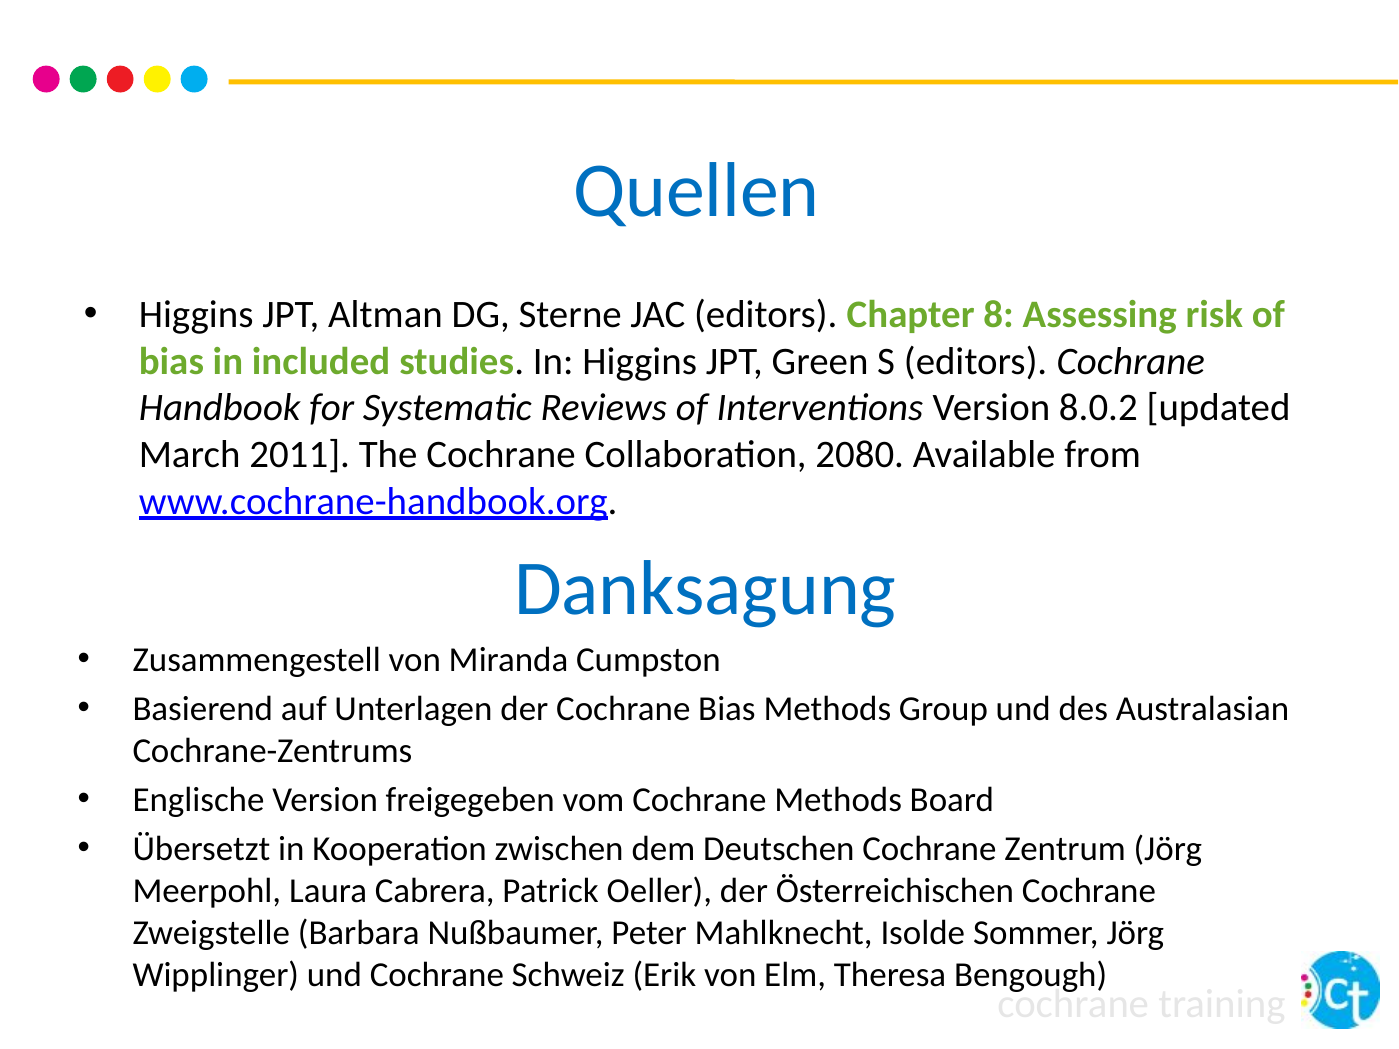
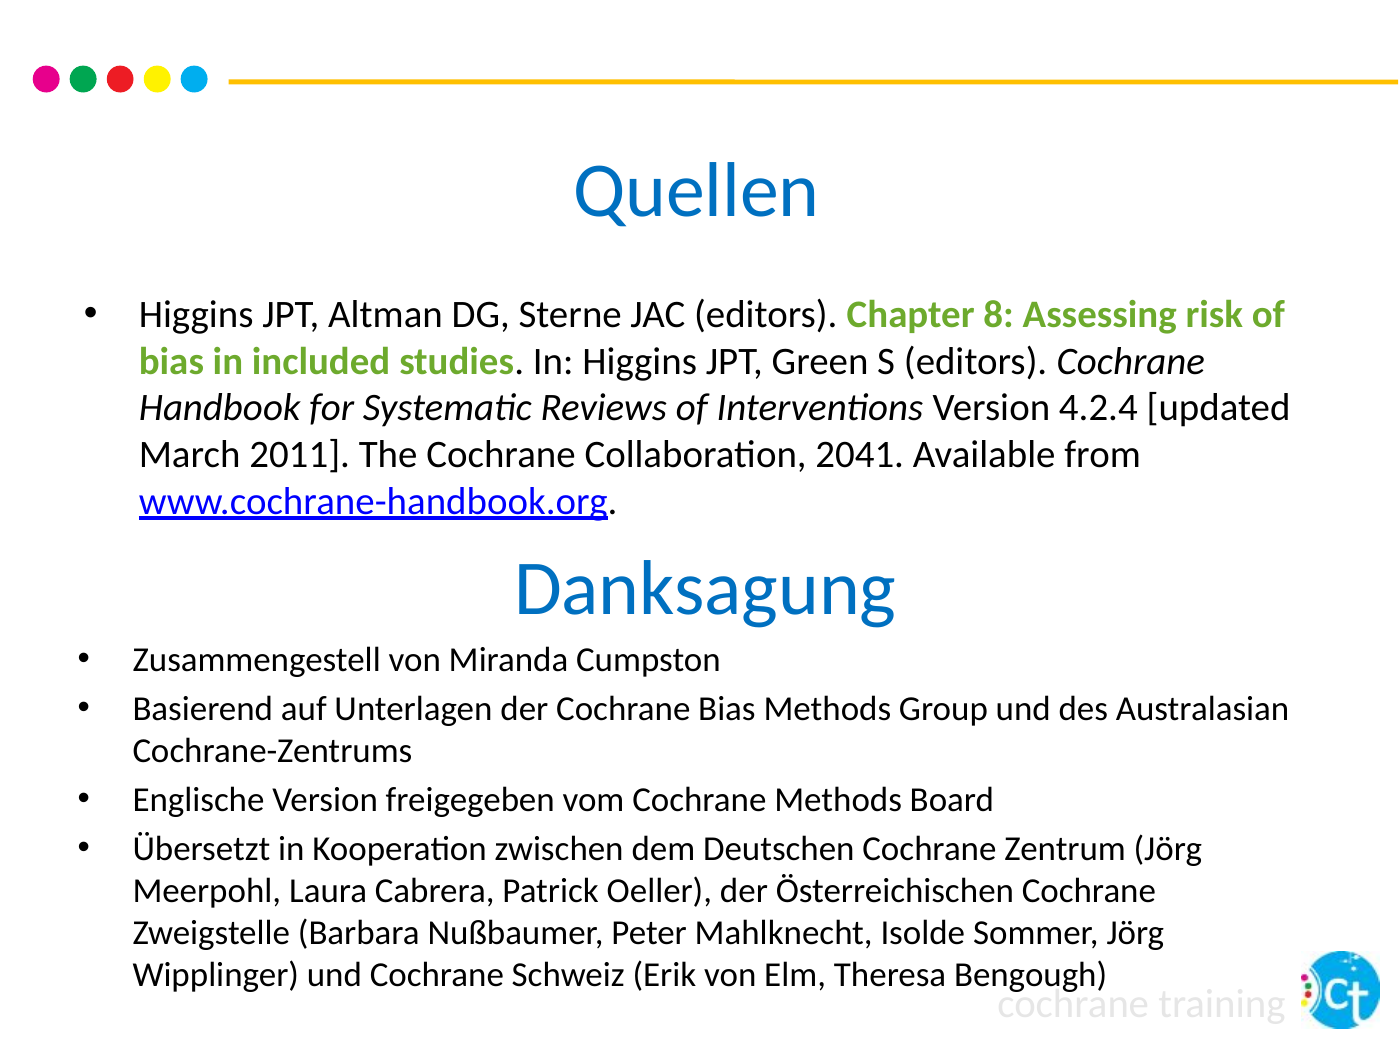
8.0.2: 8.0.2 -> 4.2.4
2080: 2080 -> 2041
